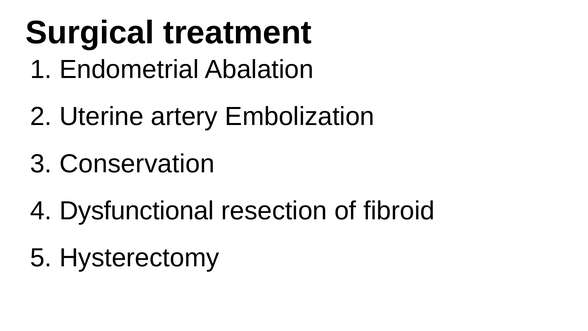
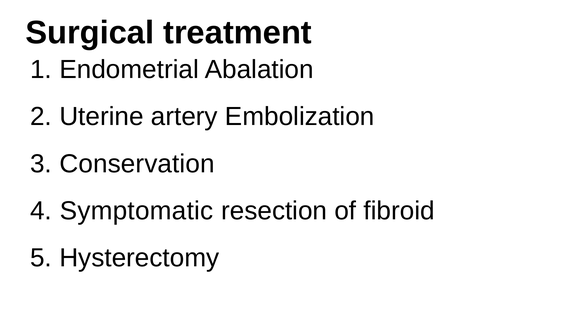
Dysfunctional: Dysfunctional -> Symptomatic
